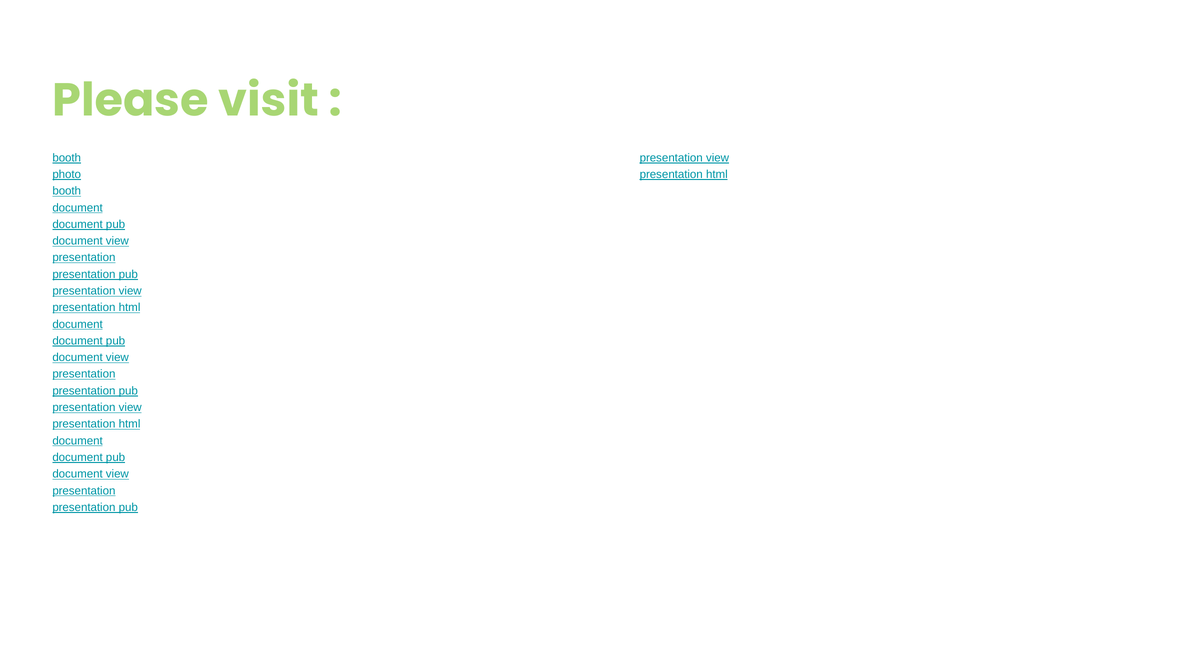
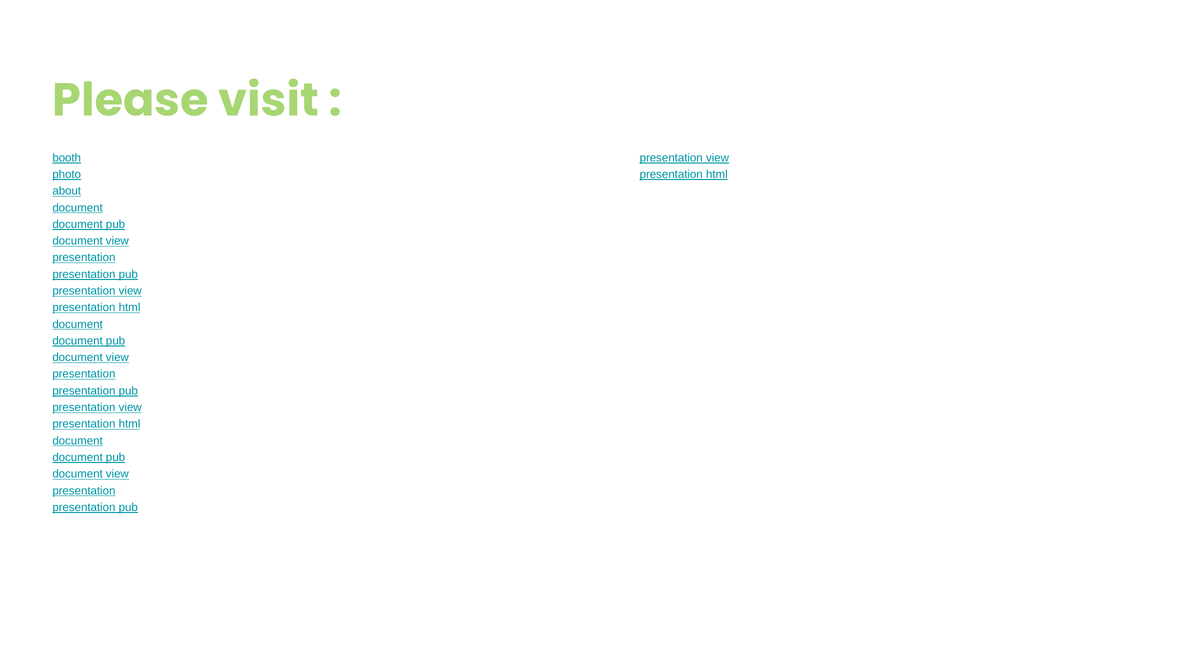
booth at (67, 191): booth -> about
